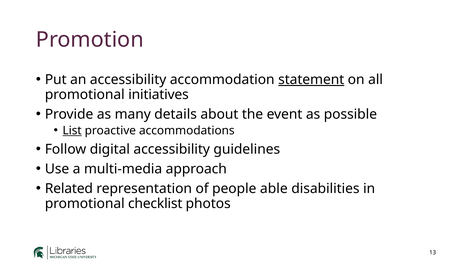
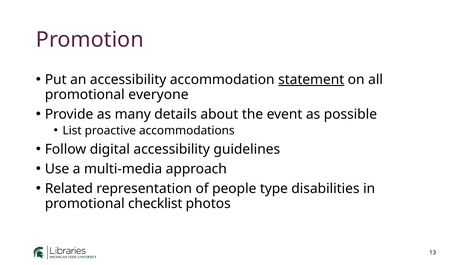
initiatives: initiatives -> everyone
List underline: present -> none
able: able -> type
